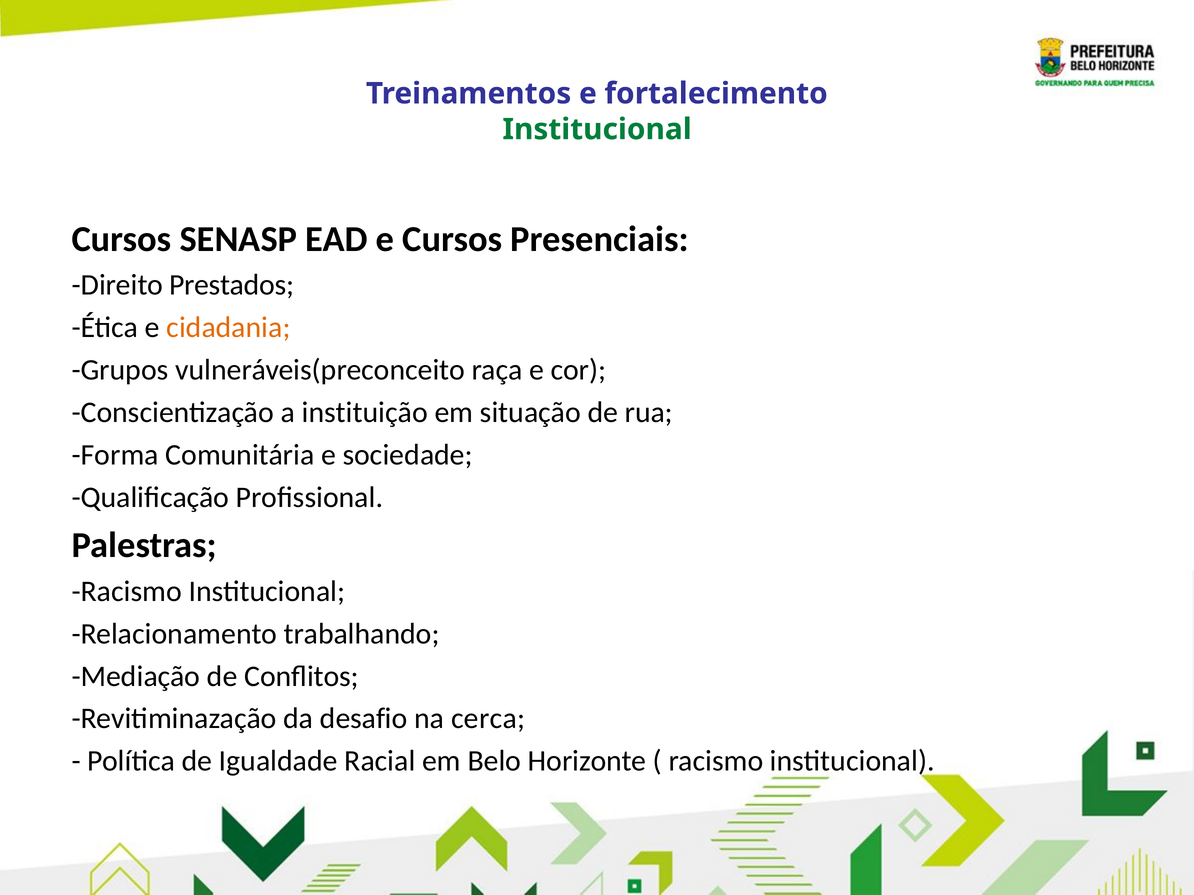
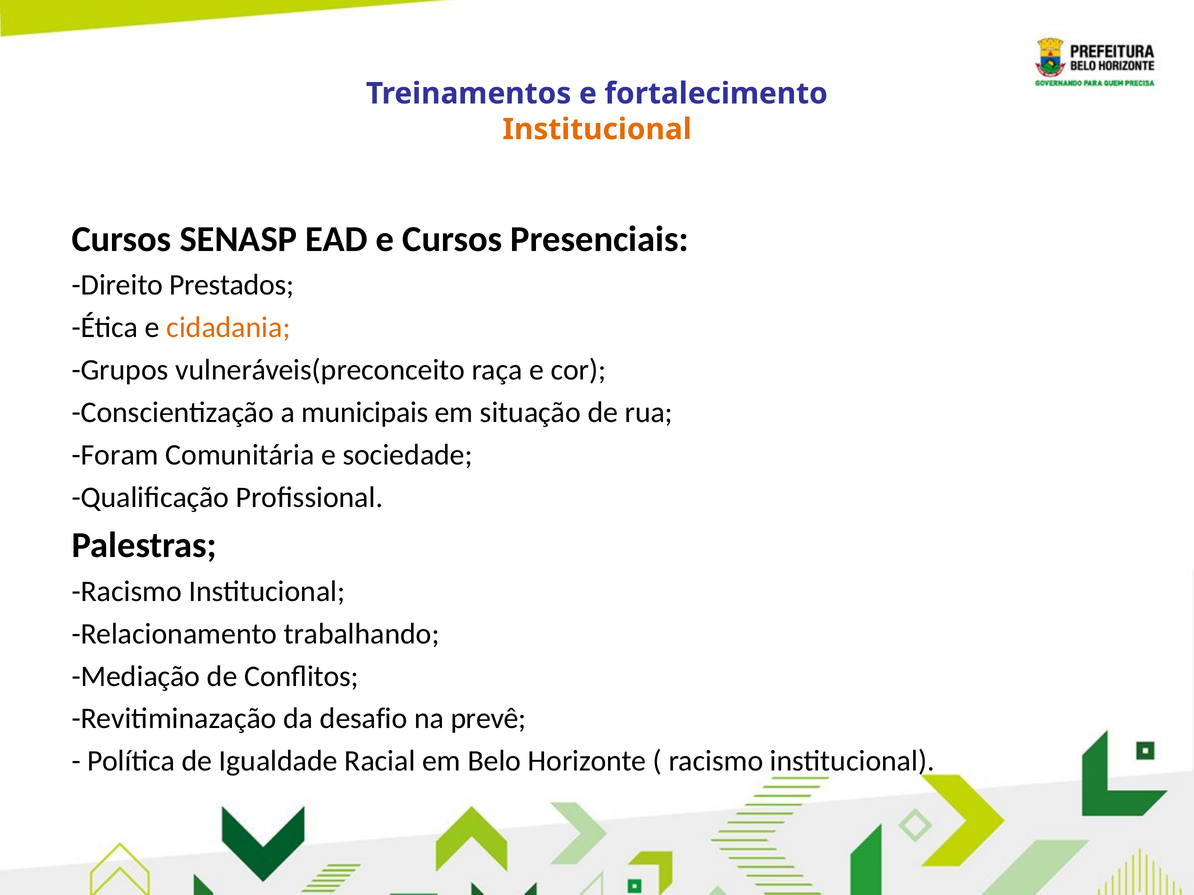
Institucional at (597, 129) colour: green -> orange
instituição: instituição -> municipais
Forma: Forma -> Foram
cerca: cerca -> prevê
